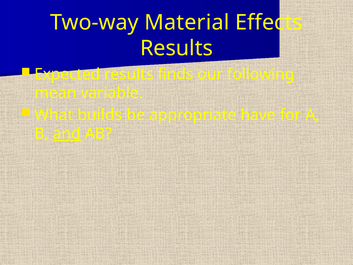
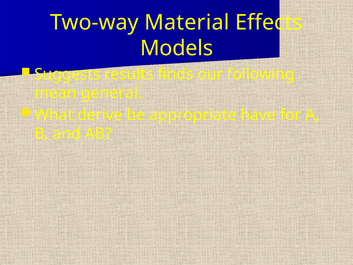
Results at (176, 48): Results -> Models
Expected: Expected -> Suggests
variable: variable -> general
builds: builds -> derive
and underline: present -> none
